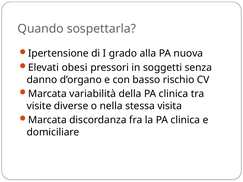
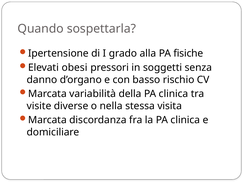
nuova: nuova -> fisiche
